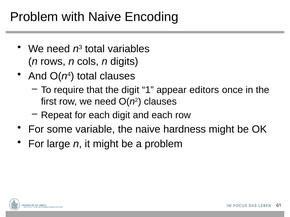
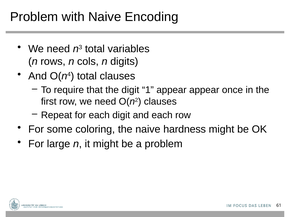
appear editors: editors -> appear
variable: variable -> coloring
